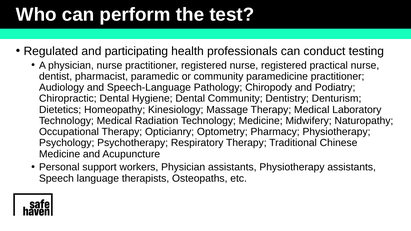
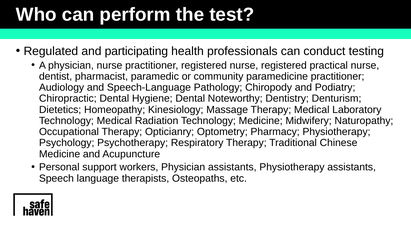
Dental Community: Community -> Noteworthy
